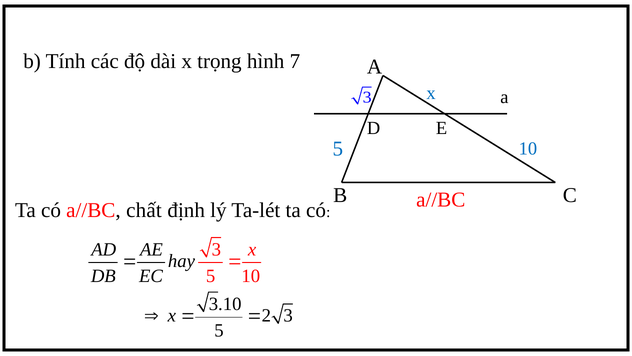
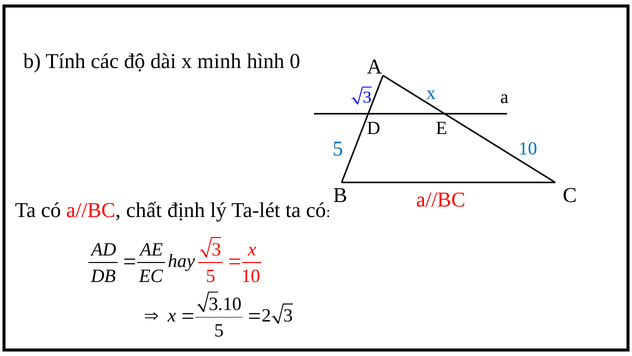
trọng: trọng -> minh
7: 7 -> 0
